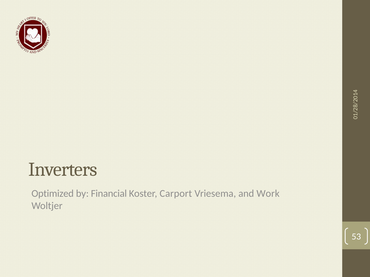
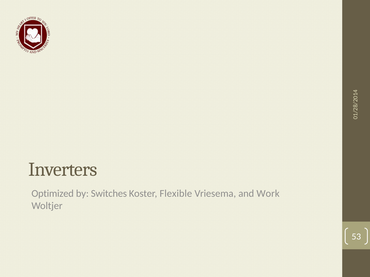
Financial: Financial -> Switches
Carport: Carport -> Flexible
